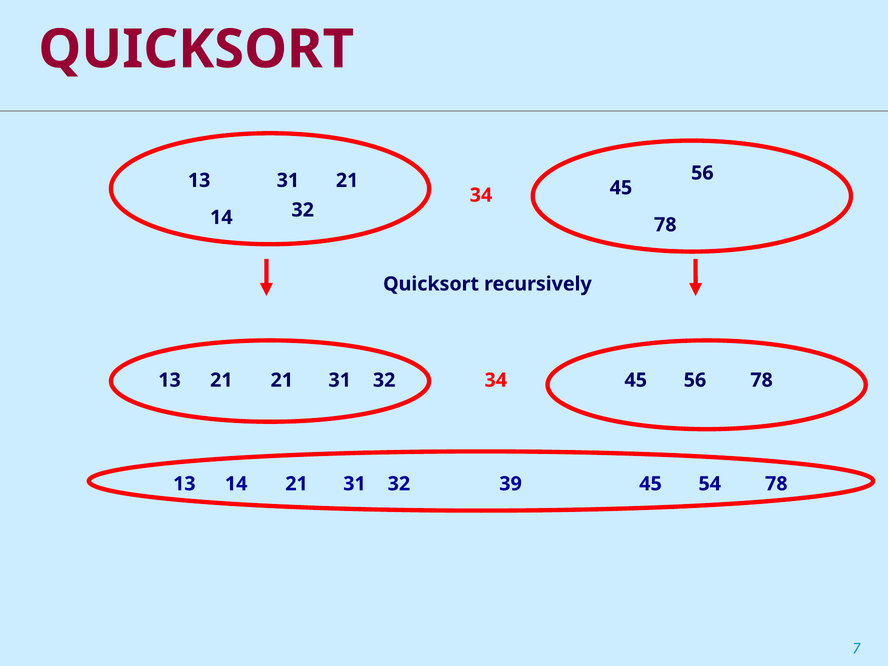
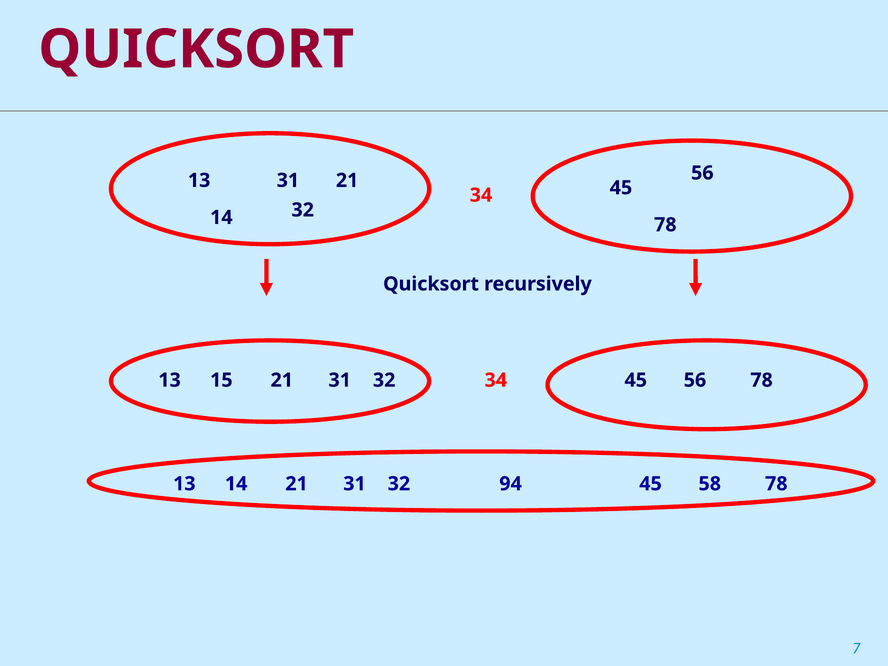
13 21: 21 -> 15
39: 39 -> 94
54: 54 -> 58
